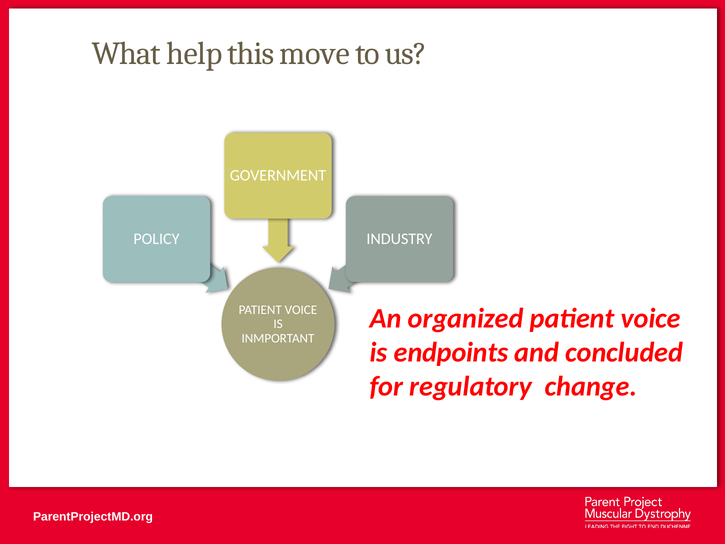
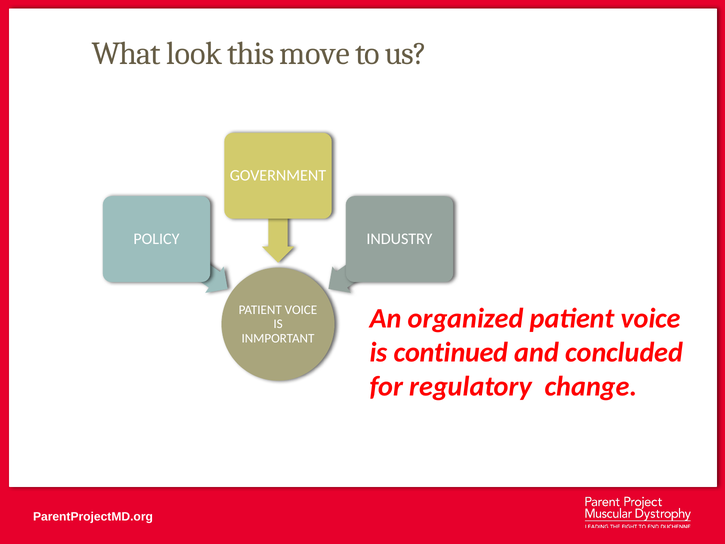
help: help -> look
endpoints: endpoints -> continued
